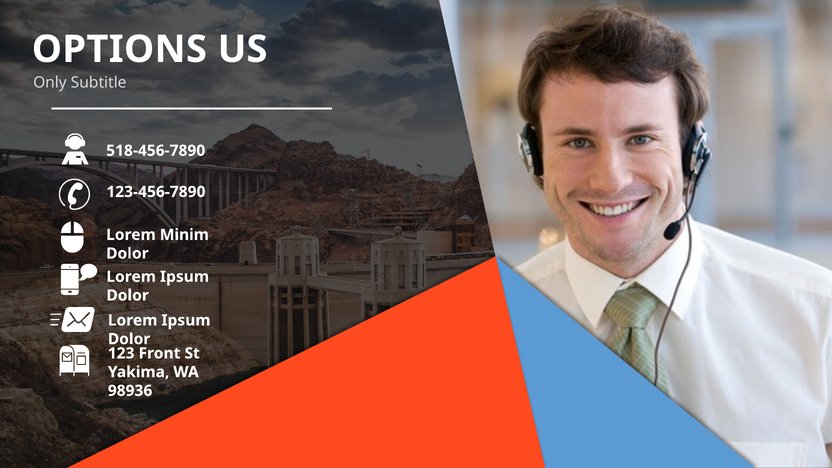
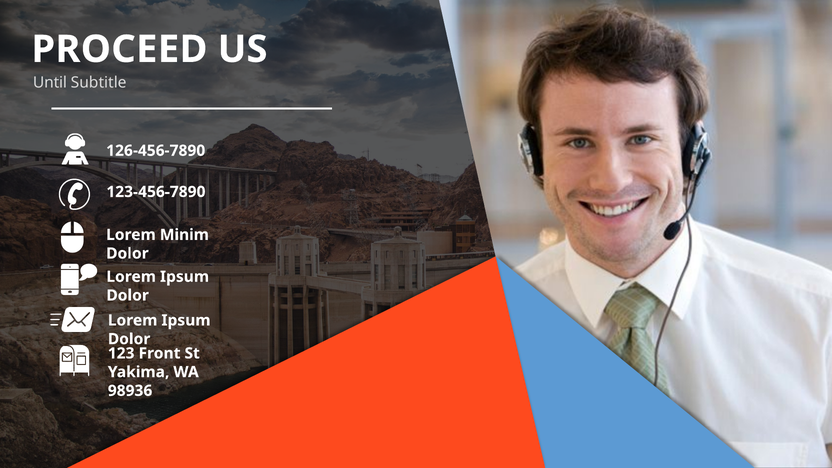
OPTIONS: OPTIONS -> PROCEED
Only: Only -> Until
518-456-7890: 518-456-7890 -> 126-456-7890
